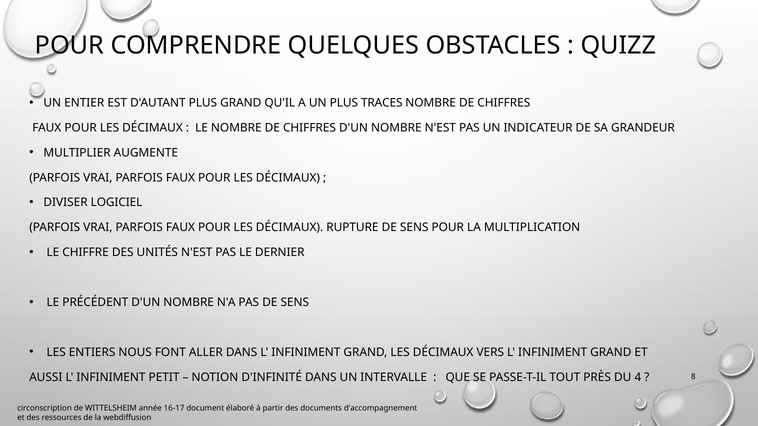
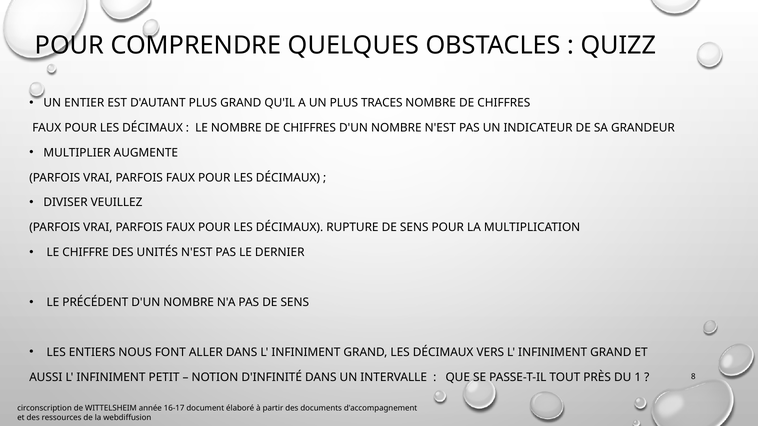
LOGICIEL: LOGICIEL -> VEUILLEZ
4: 4 -> 1
